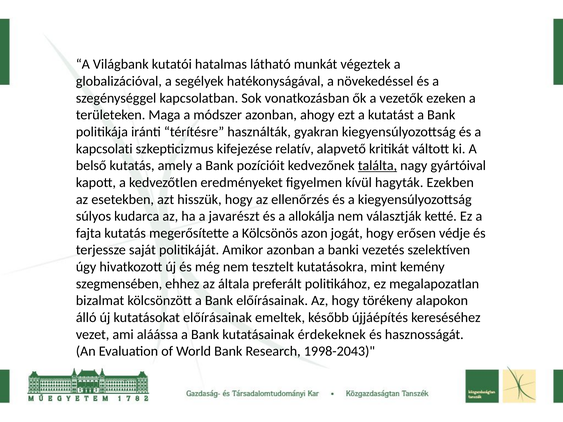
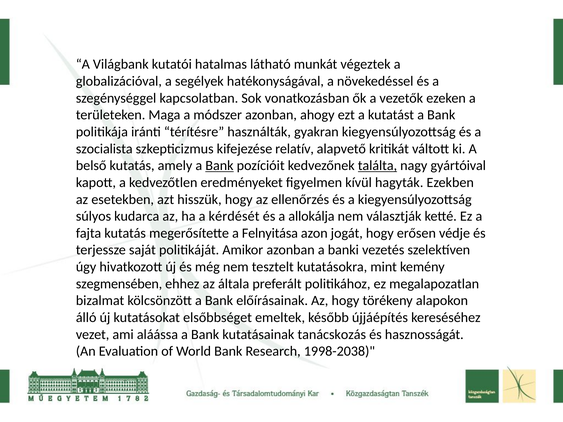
kapcsolati: kapcsolati -> szocialista
Bank at (219, 166) underline: none -> present
javarészt: javarészt -> kérdését
Kölcsönös: Kölcsönös -> Felnyitása
kutatásokat előírásainak: előírásainak -> elsőbbséget
érdekeknek: érdekeknek -> tanácskozás
1998-2043: 1998-2043 -> 1998-2038
